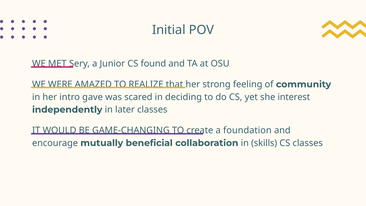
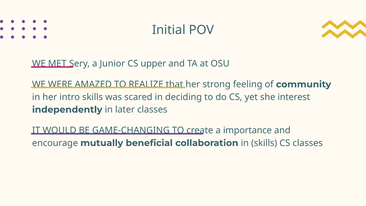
found: found -> upper
intro gave: gave -> skills
foundation: foundation -> importance
